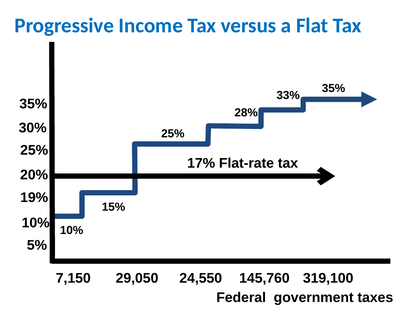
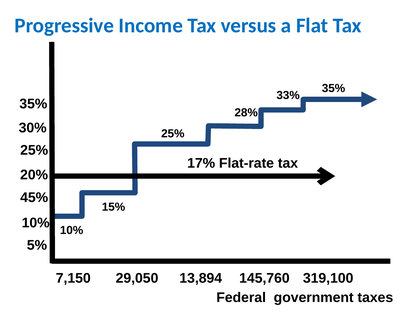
19%: 19% -> 45%
24,550: 24,550 -> 13,894
